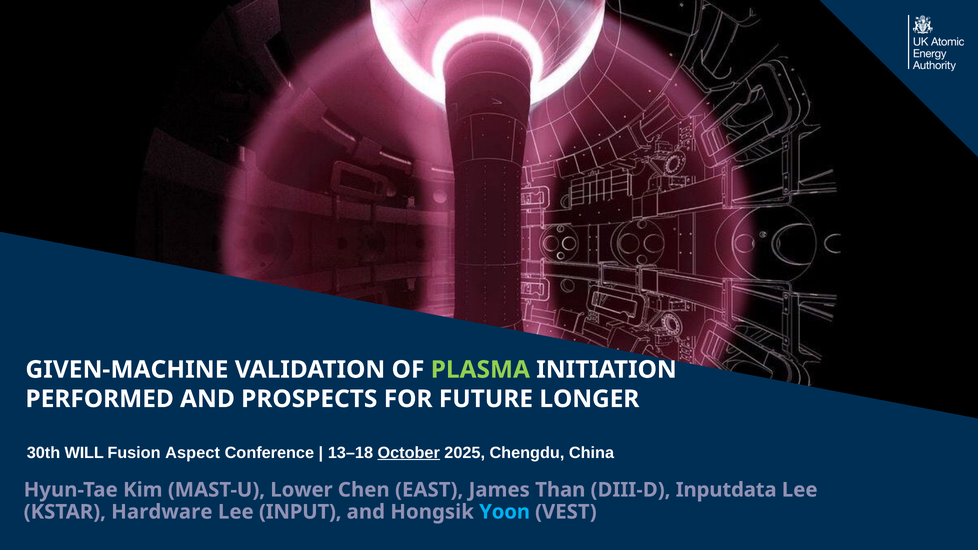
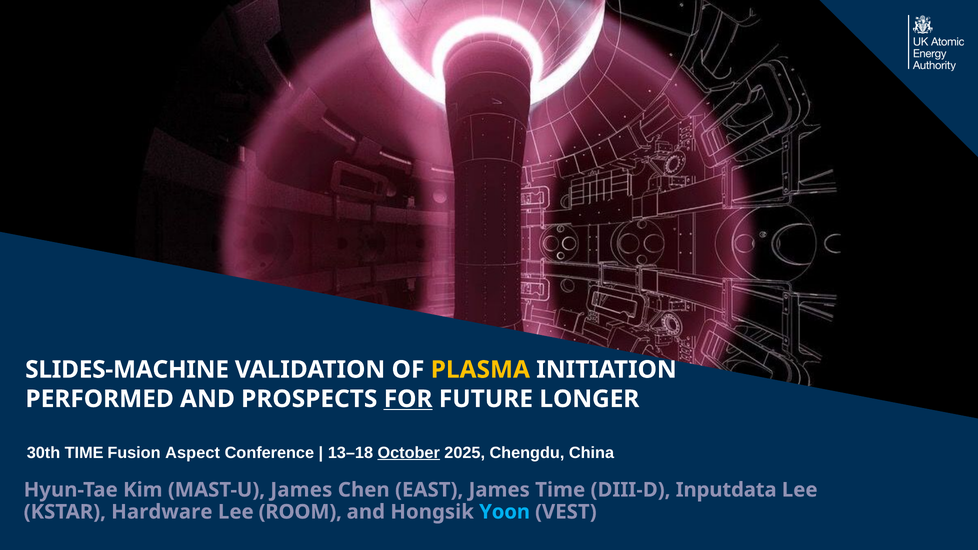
GIVEN-MACHINE: GIVEN-MACHINE -> SLIDES-MACHINE
PLASMA colour: light green -> yellow
FOR underline: none -> present
30th WILL: WILL -> TIME
MAST-U Lower: Lower -> James
James Than: Than -> Time
INPUT: INPUT -> ROOM
